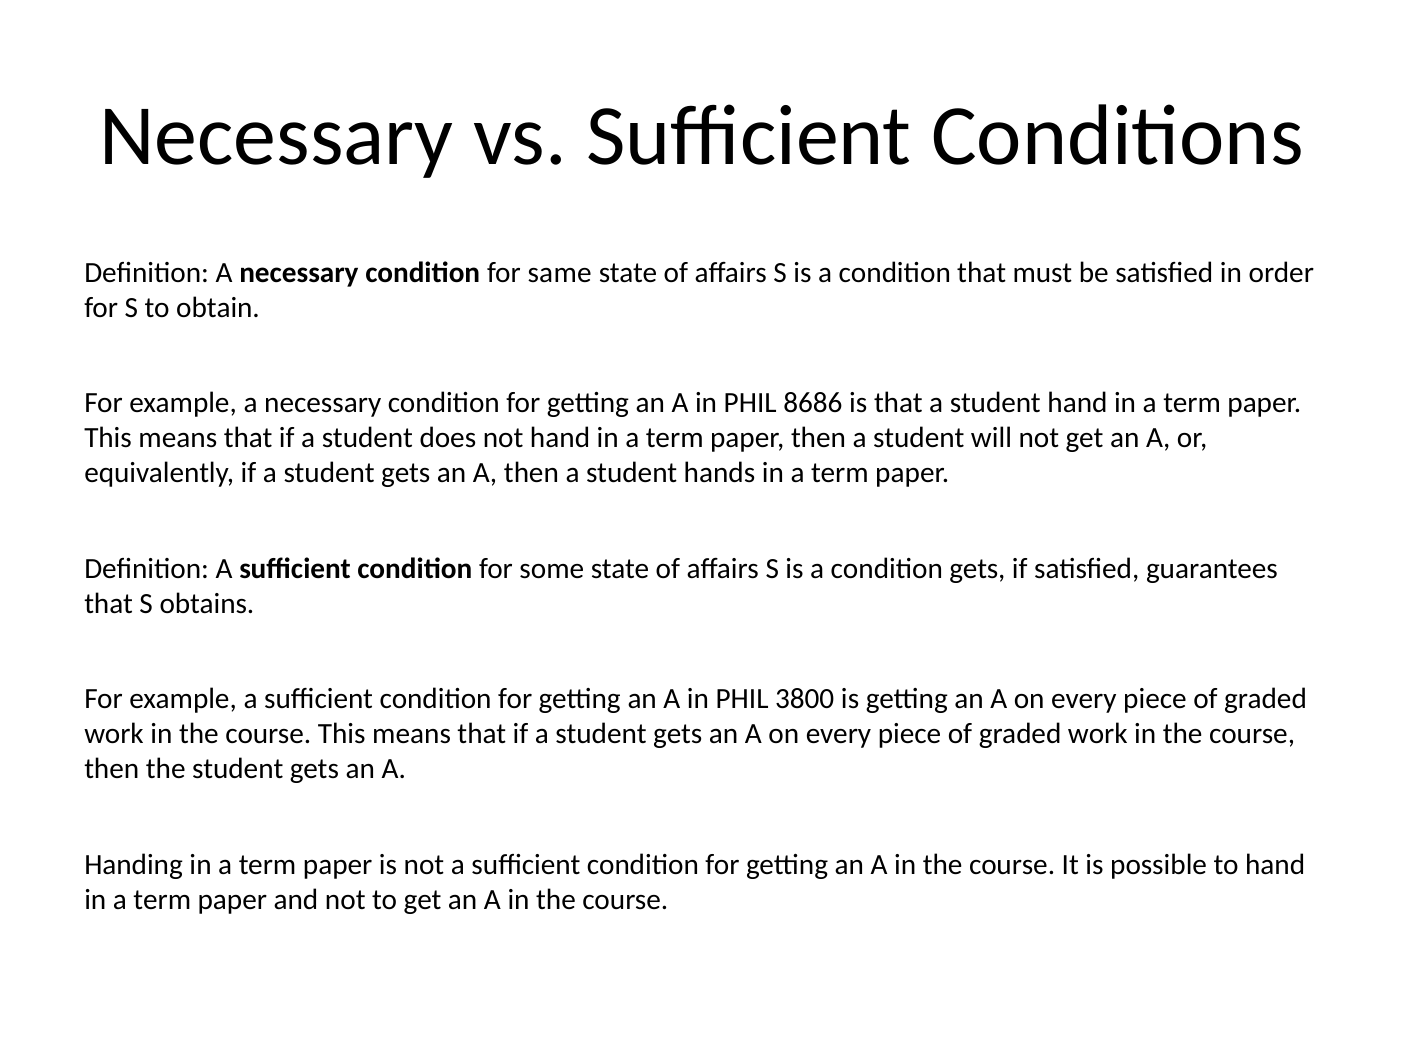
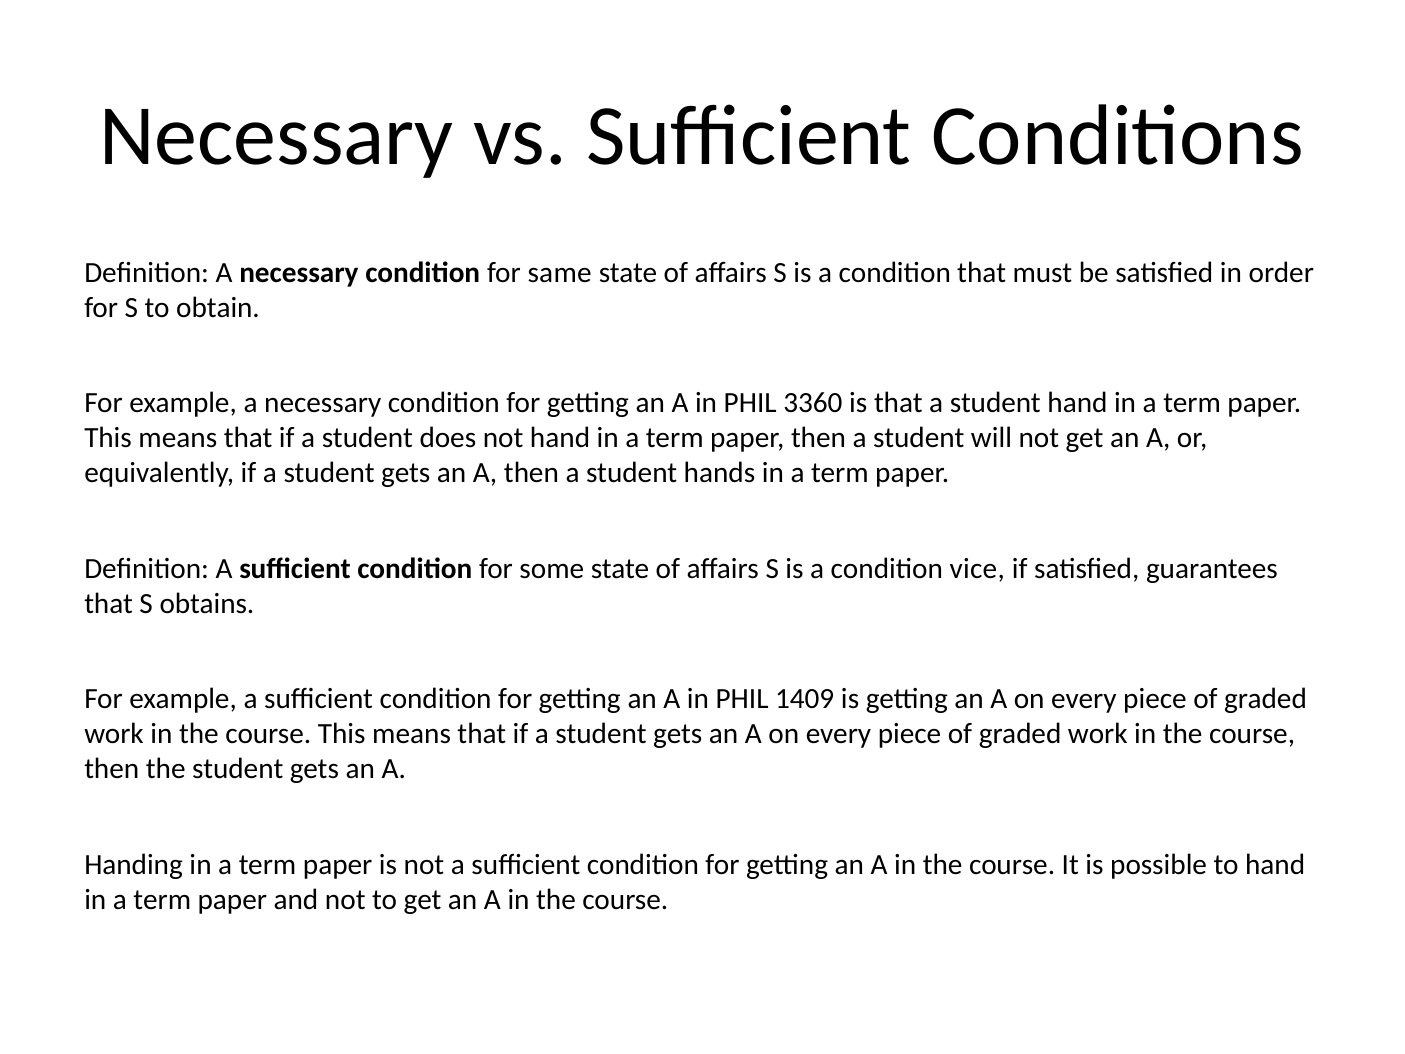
8686: 8686 -> 3360
condition gets: gets -> vice
3800: 3800 -> 1409
